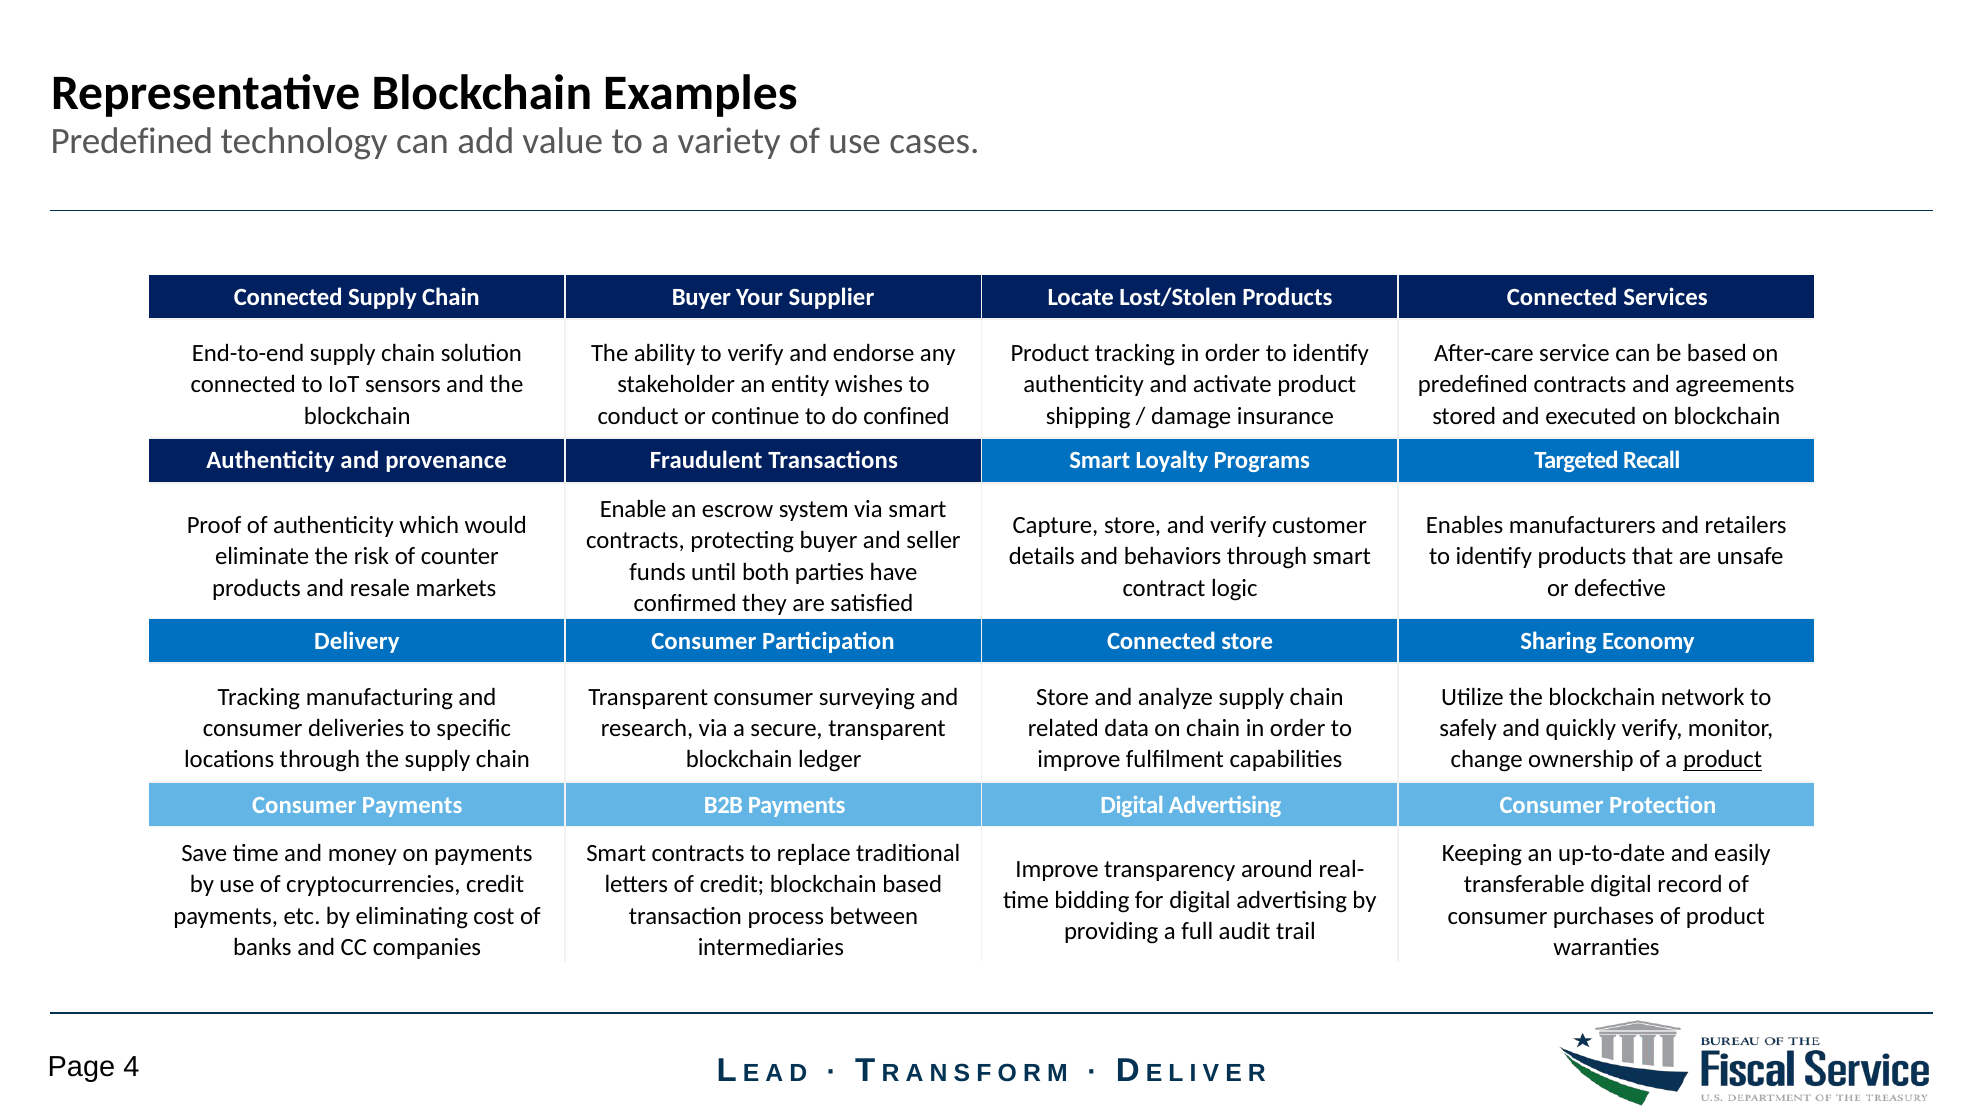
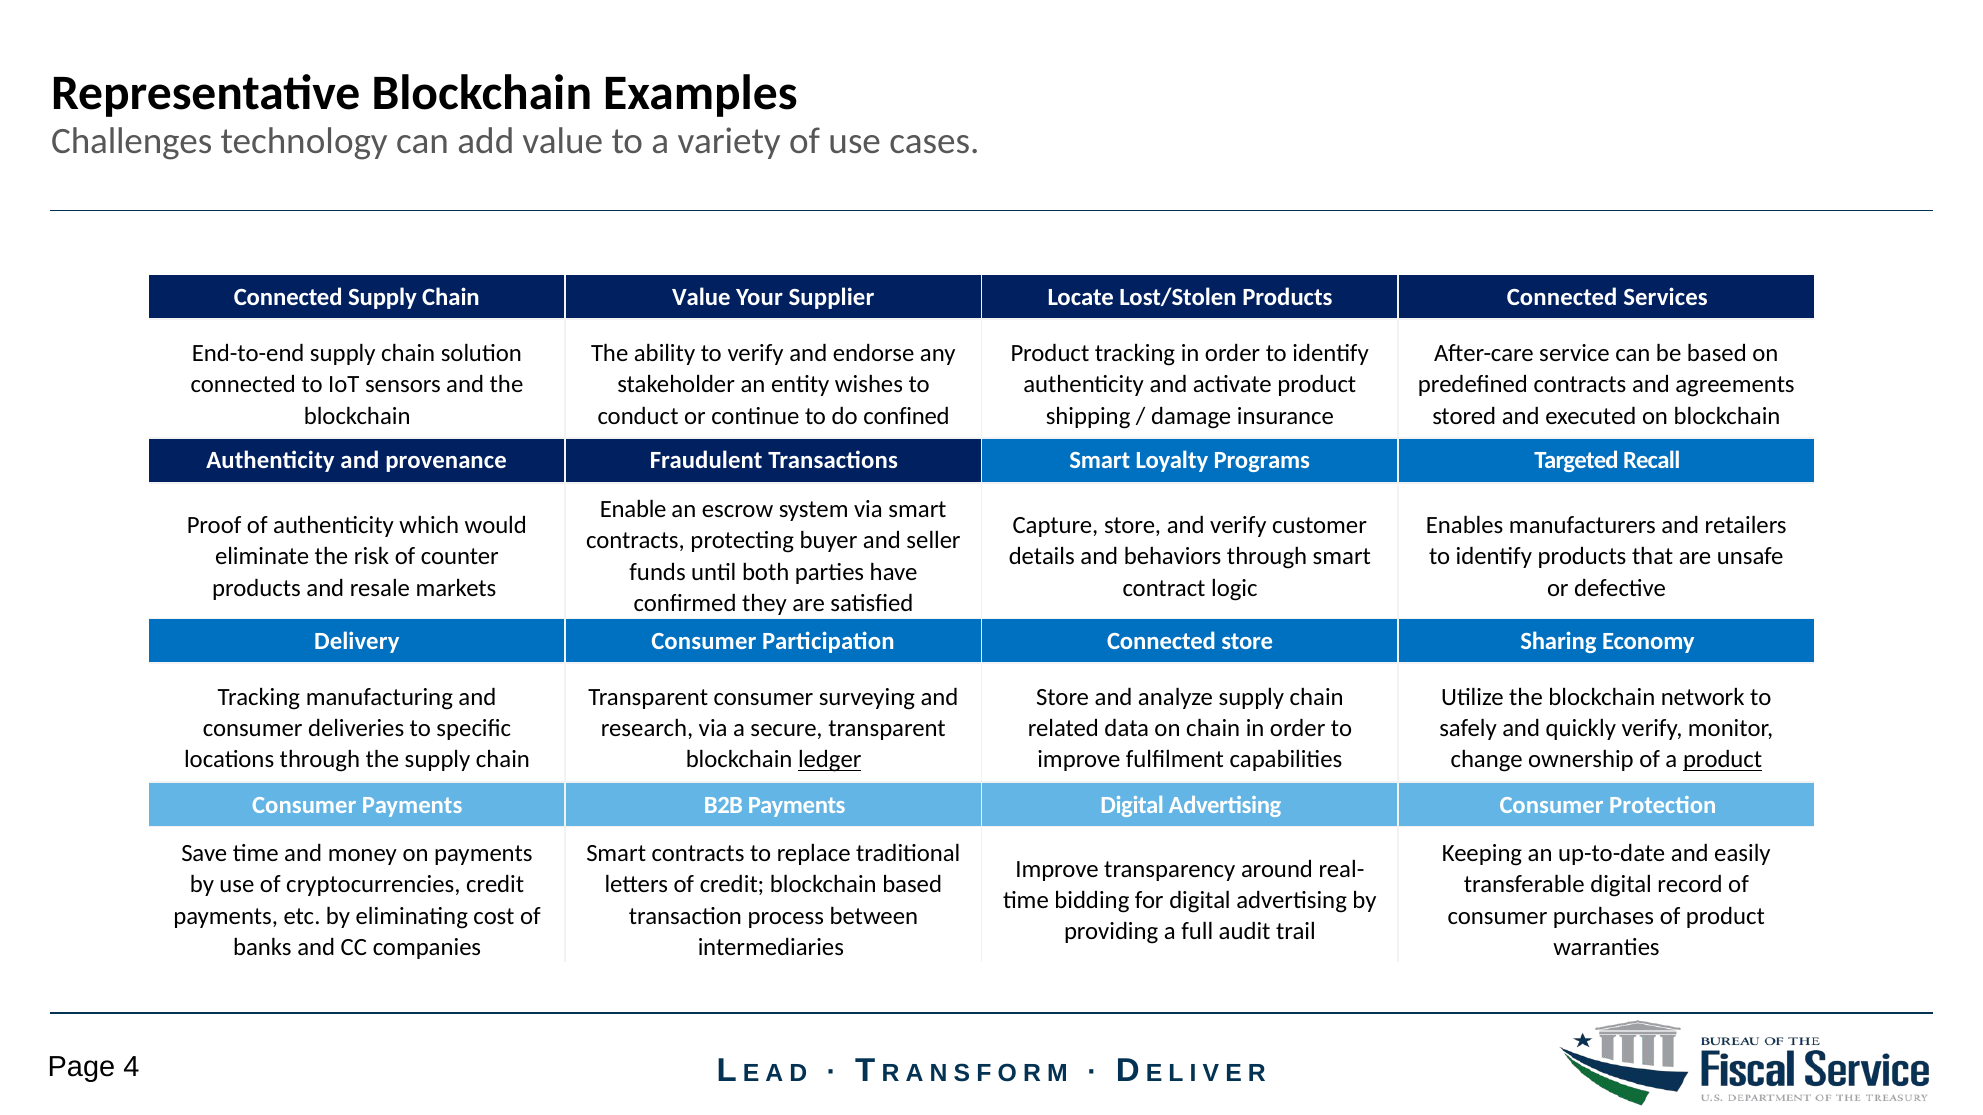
Predefined at (132, 141): Predefined -> Challenges
Chain Buyer: Buyer -> Value
ledger underline: none -> present
